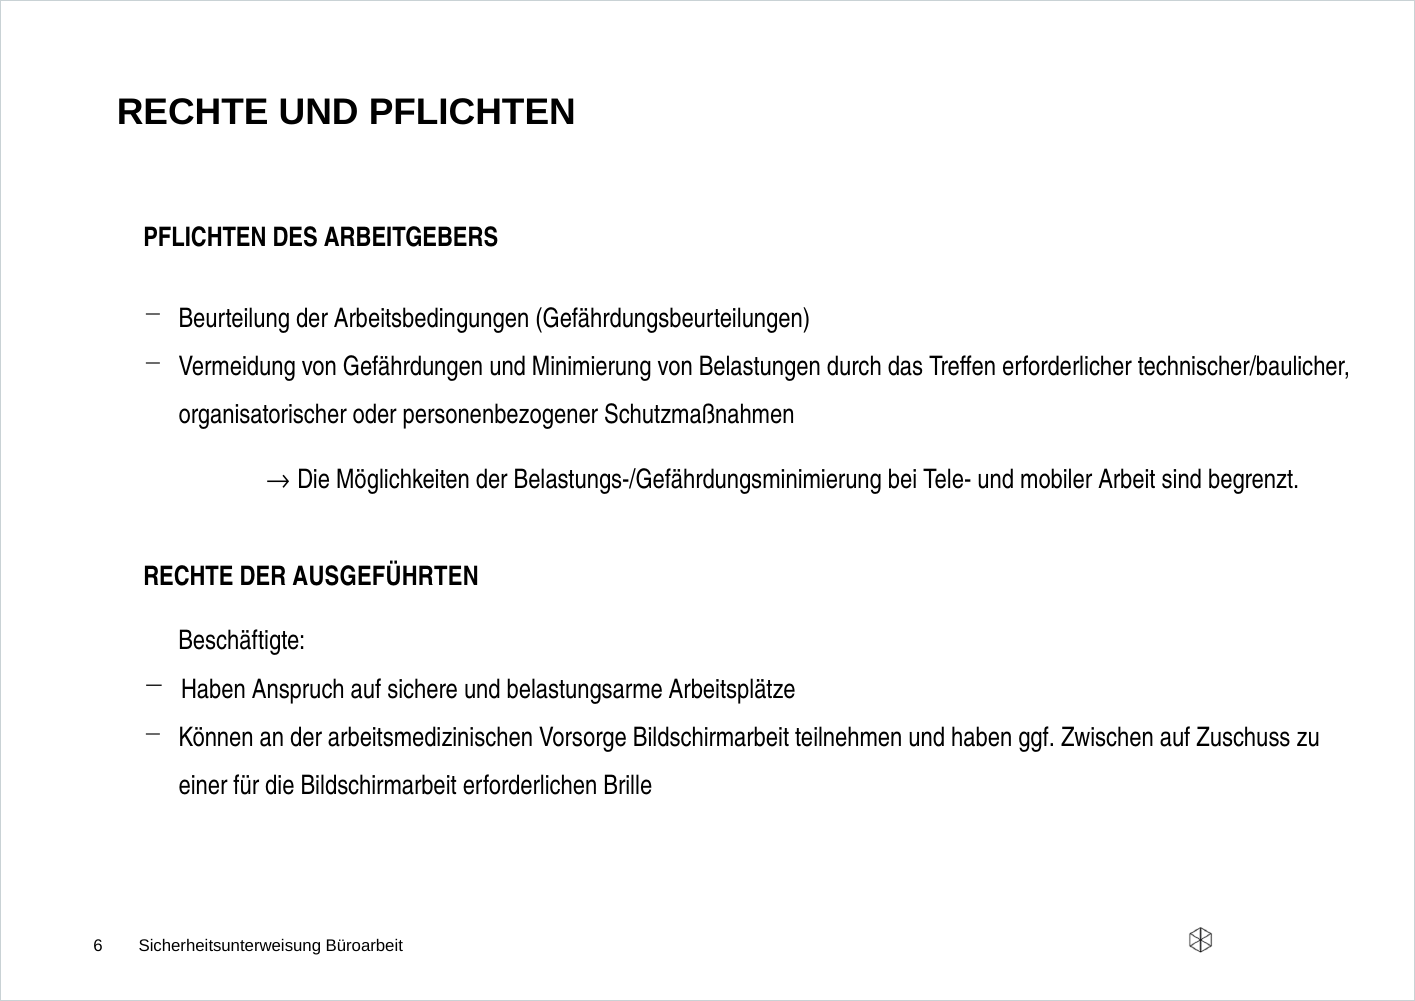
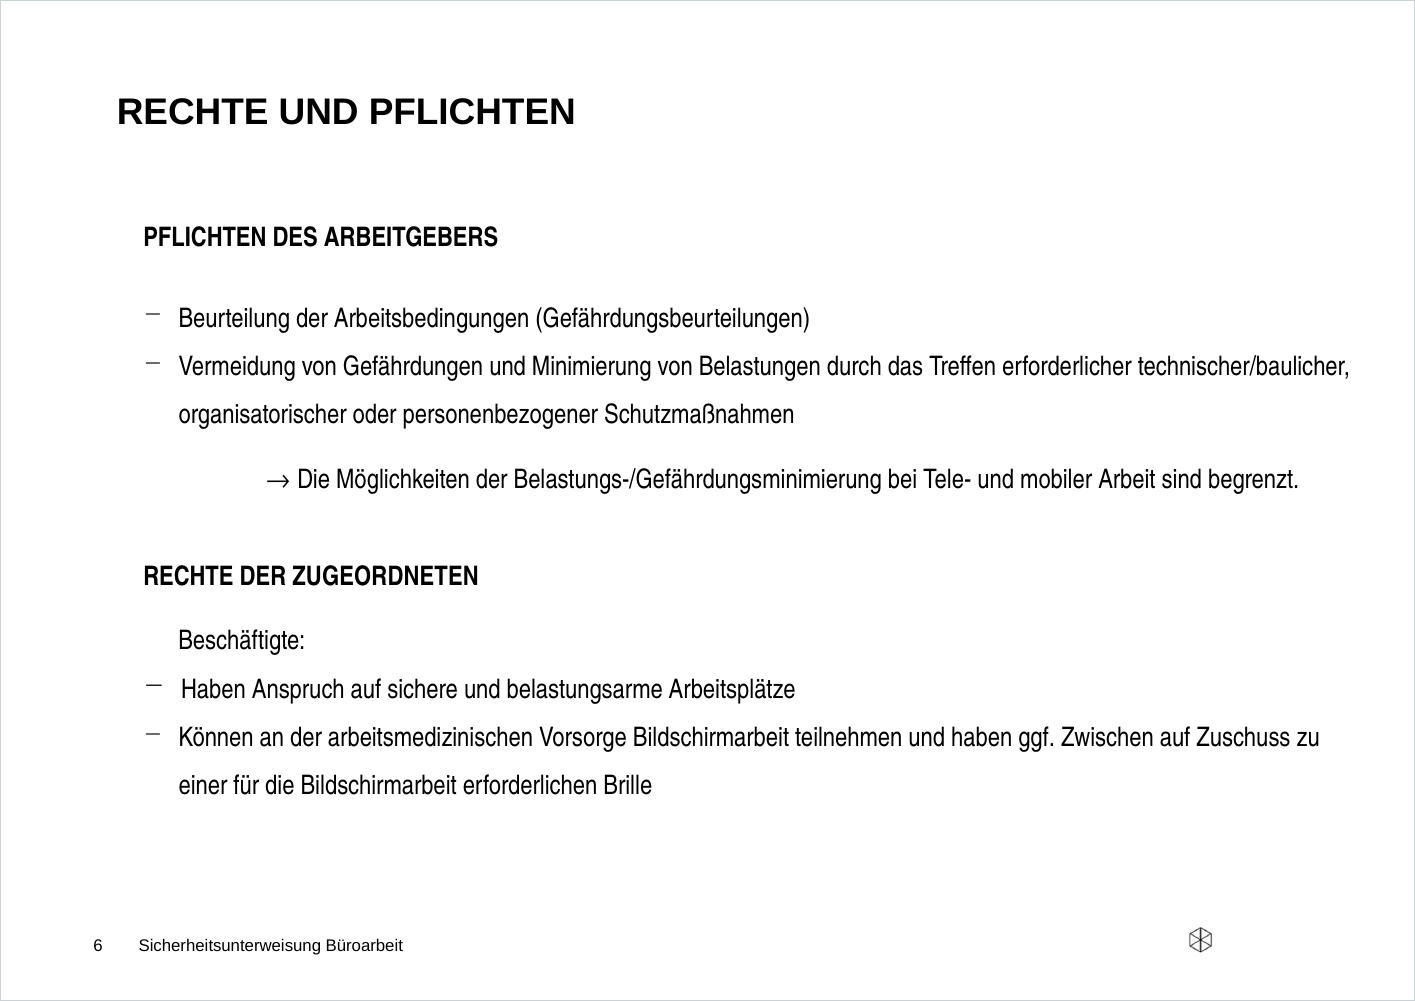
AUSGEFÜHRTEN: AUSGEFÜHRTEN -> ZUGEORDNETEN
